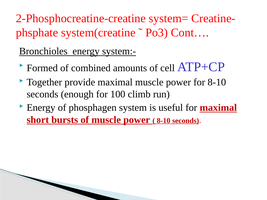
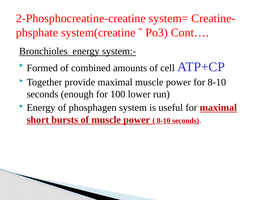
climb: climb -> lower
